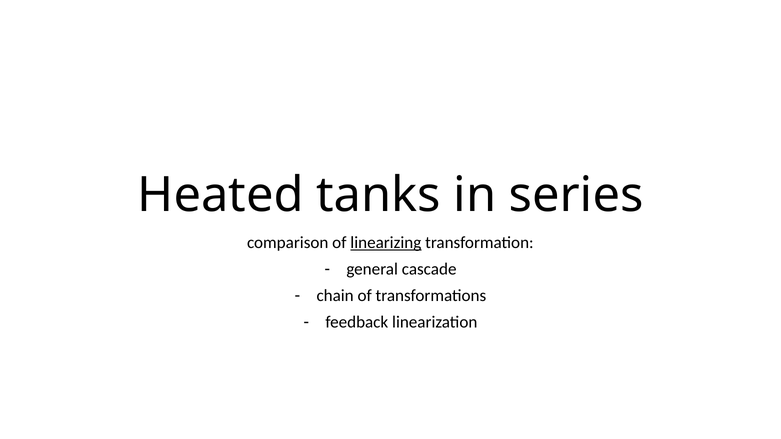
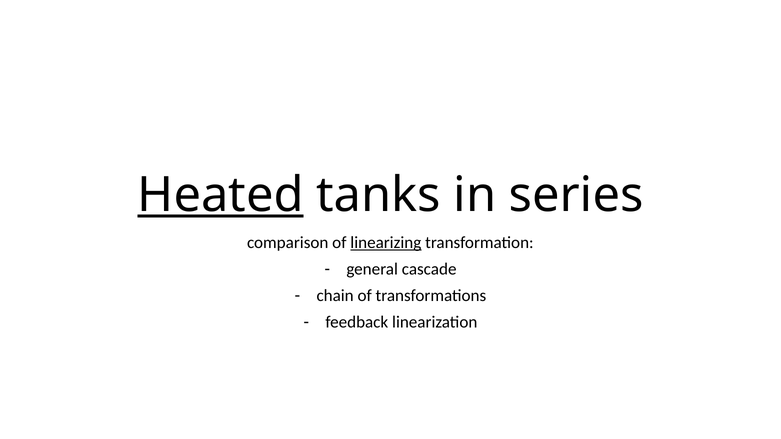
Heated underline: none -> present
